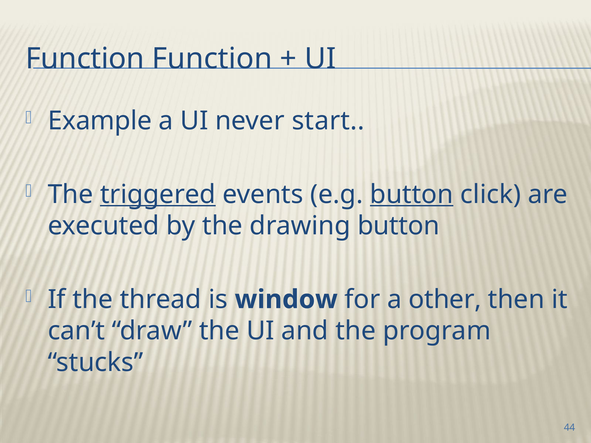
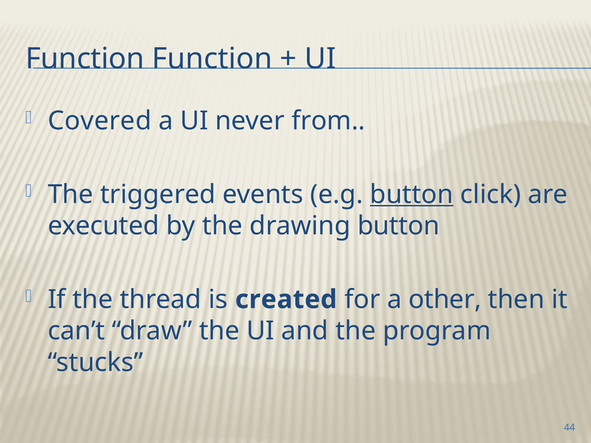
Example: Example -> Covered
start: start -> from
triggered underline: present -> none
window: window -> created
